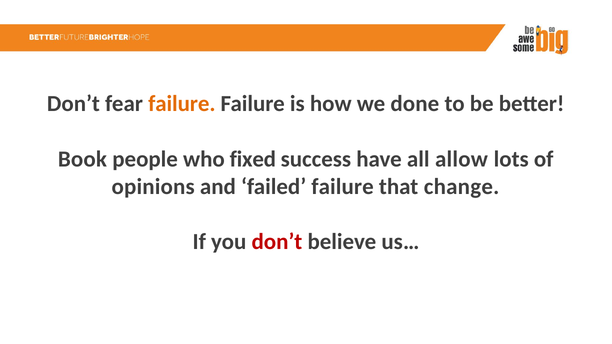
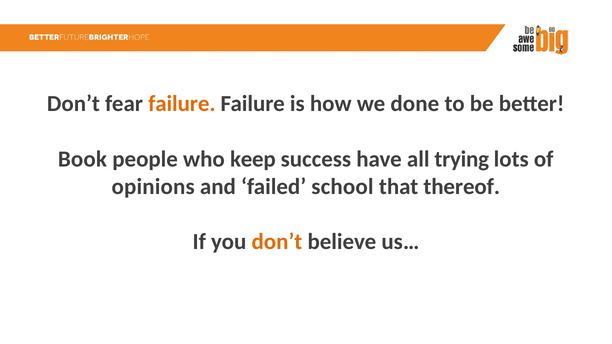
fixed: fixed -> keep
allow: allow -> trying
failed failure: failure -> school
change: change -> thereof
don’t at (277, 242) colour: red -> orange
